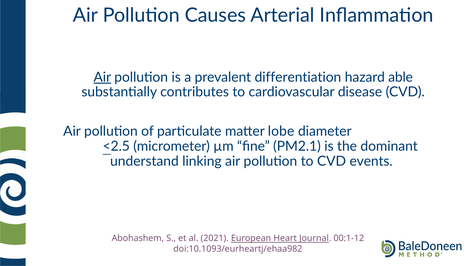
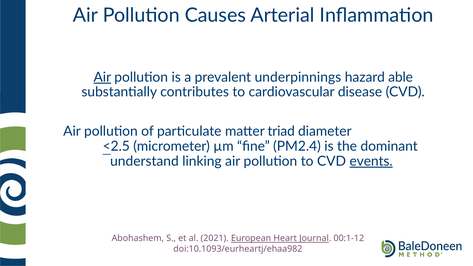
differentiation: differentiation -> underpinnings
lobe: lobe -> triad
PM2.1: PM2.1 -> PM2.4
events underline: none -> present
